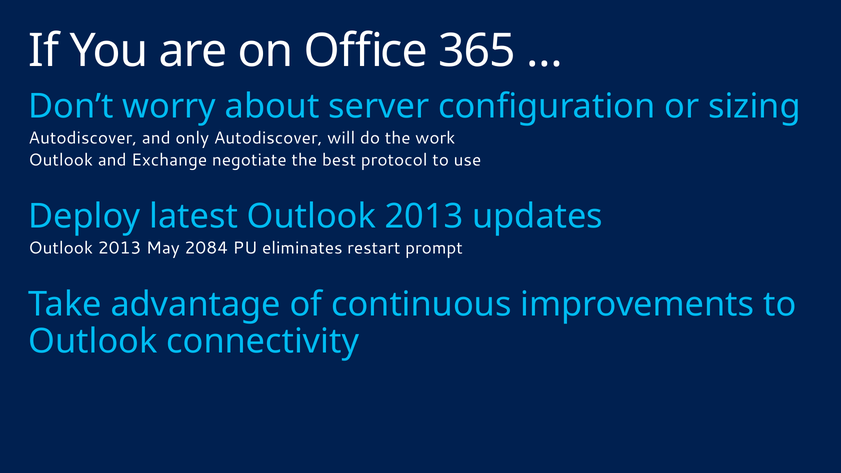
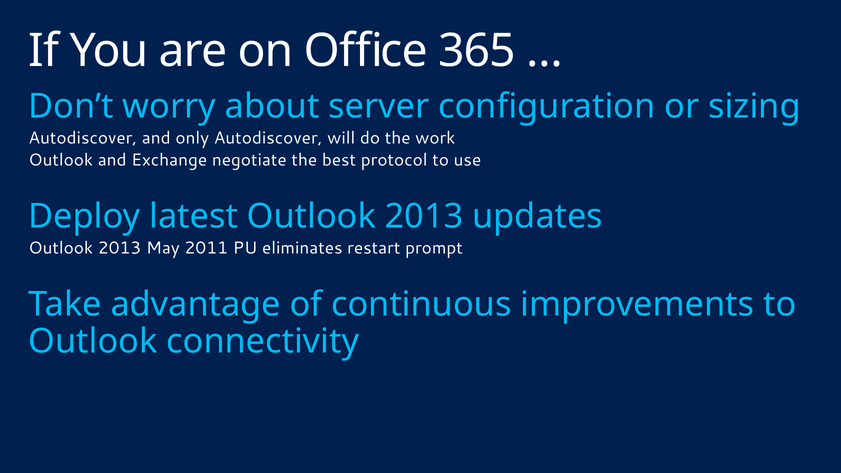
2084: 2084 -> 2011
